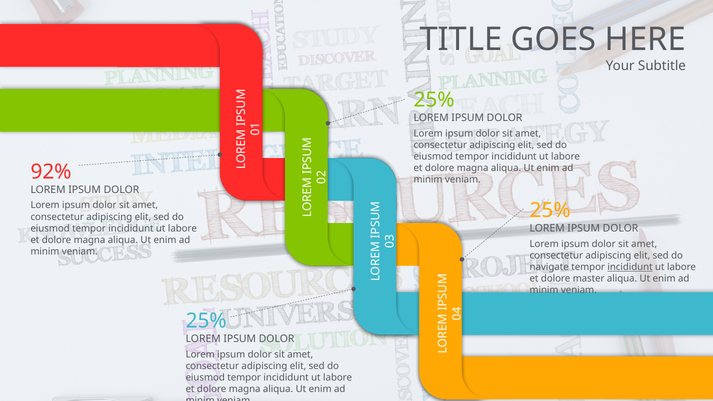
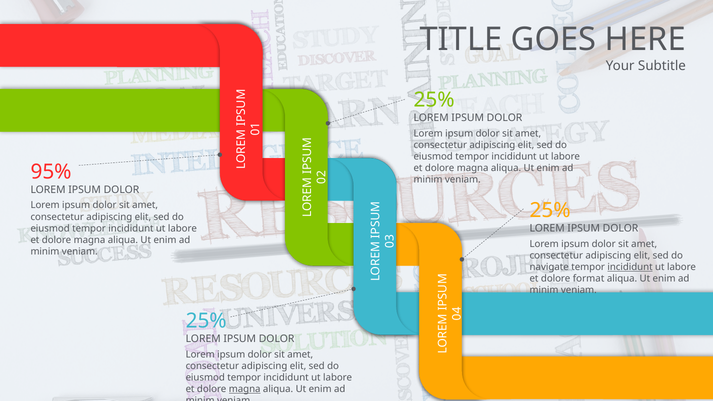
92%: 92% -> 95%
master: master -> format
magna at (245, 389) underline: none -> present
